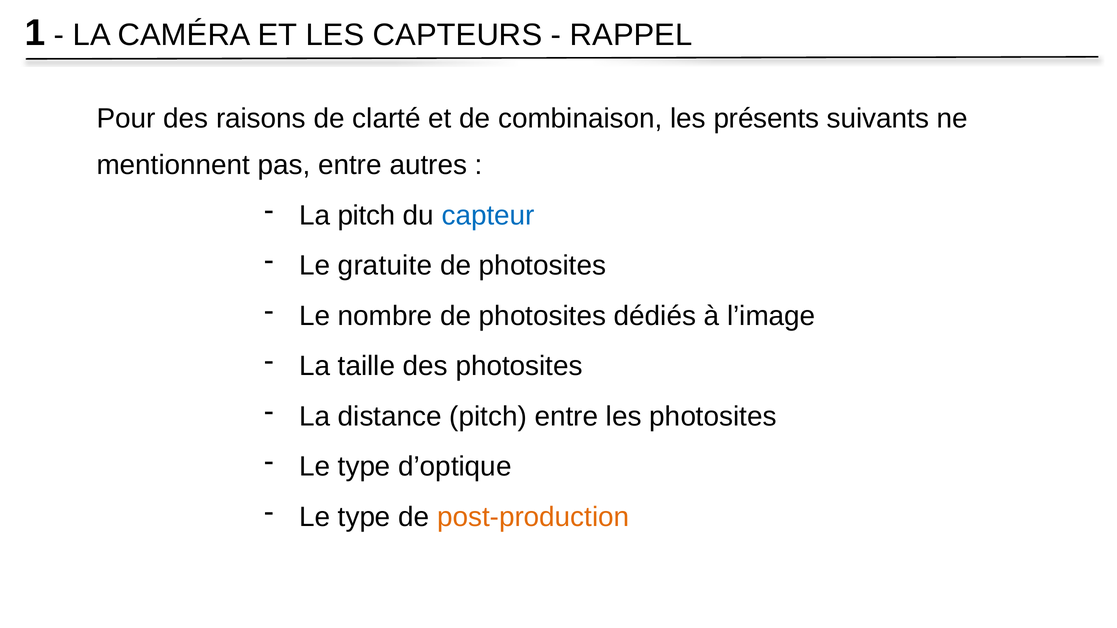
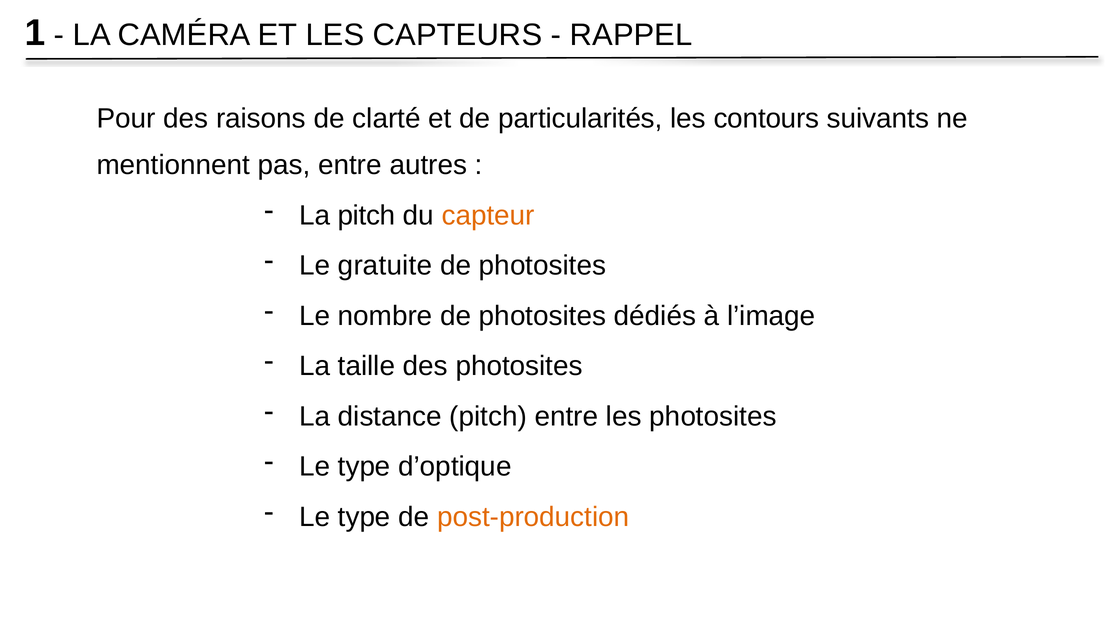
combinaison: combinaison -> particularités
présents: présents -> contours
capteur colour: blue -> orange
